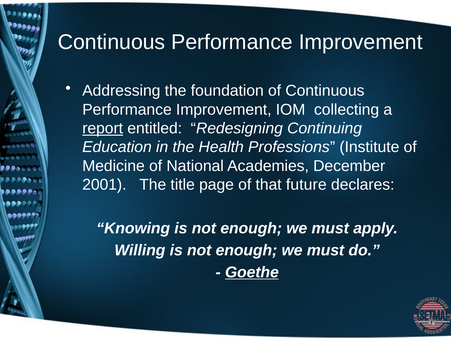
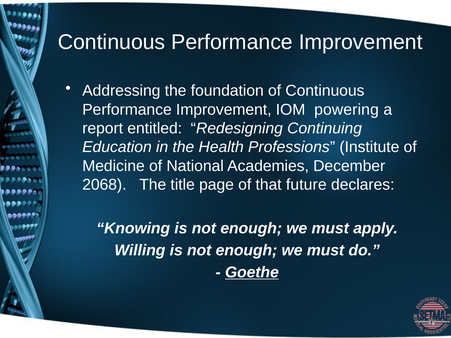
collecting: collecting -> powering
report underline: present -> none
2001: 2001 -> 2068
